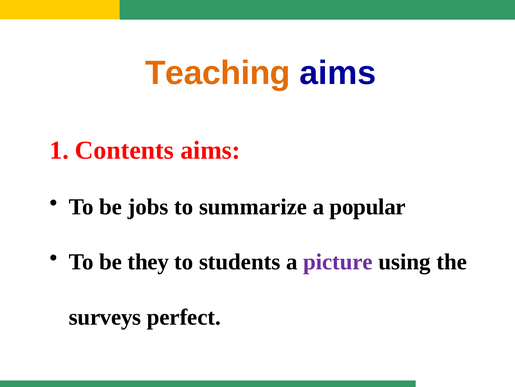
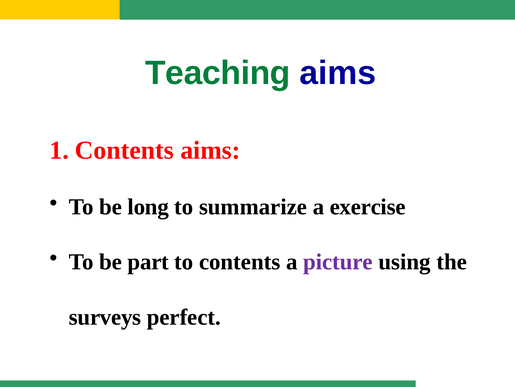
Teaching colour: orange -> green
jobs: jobs -> long
popular: popular -> exercise
they: they -> part
to students: students -> contents
